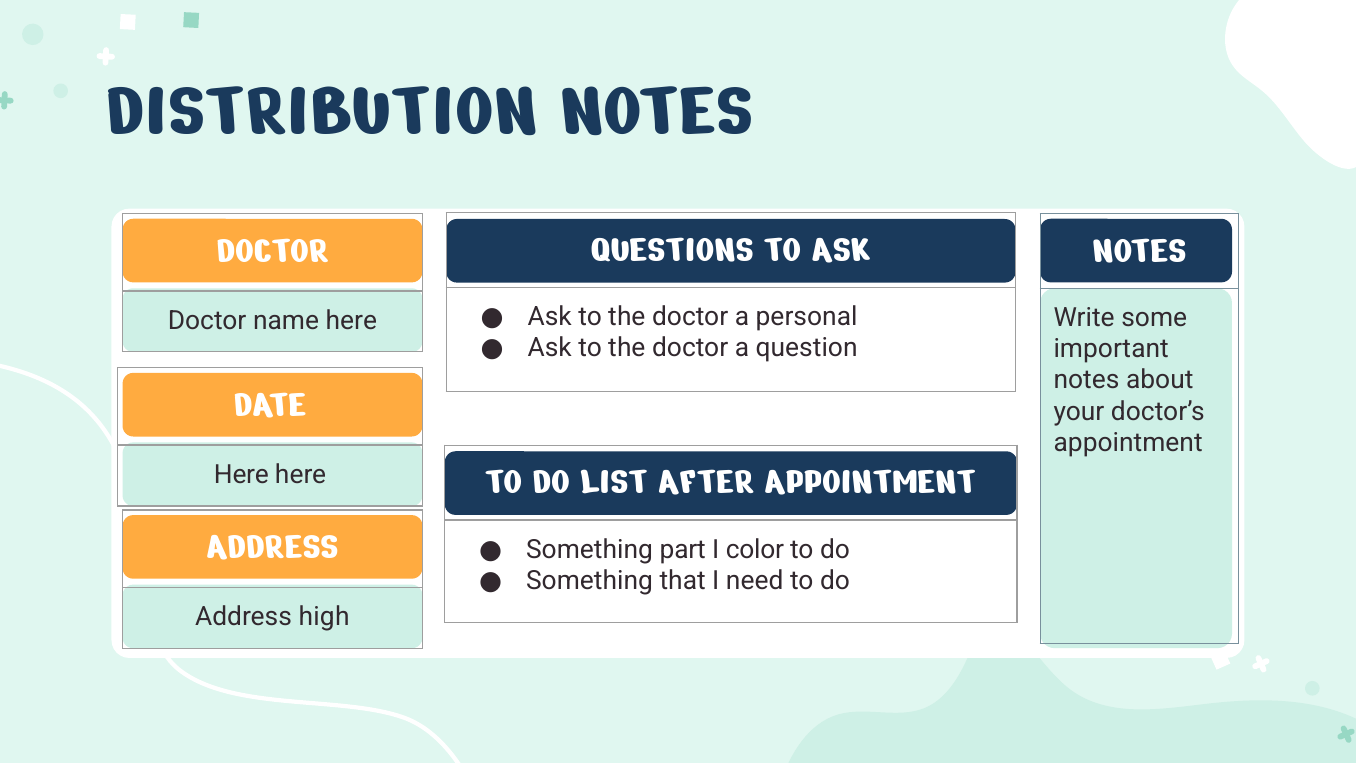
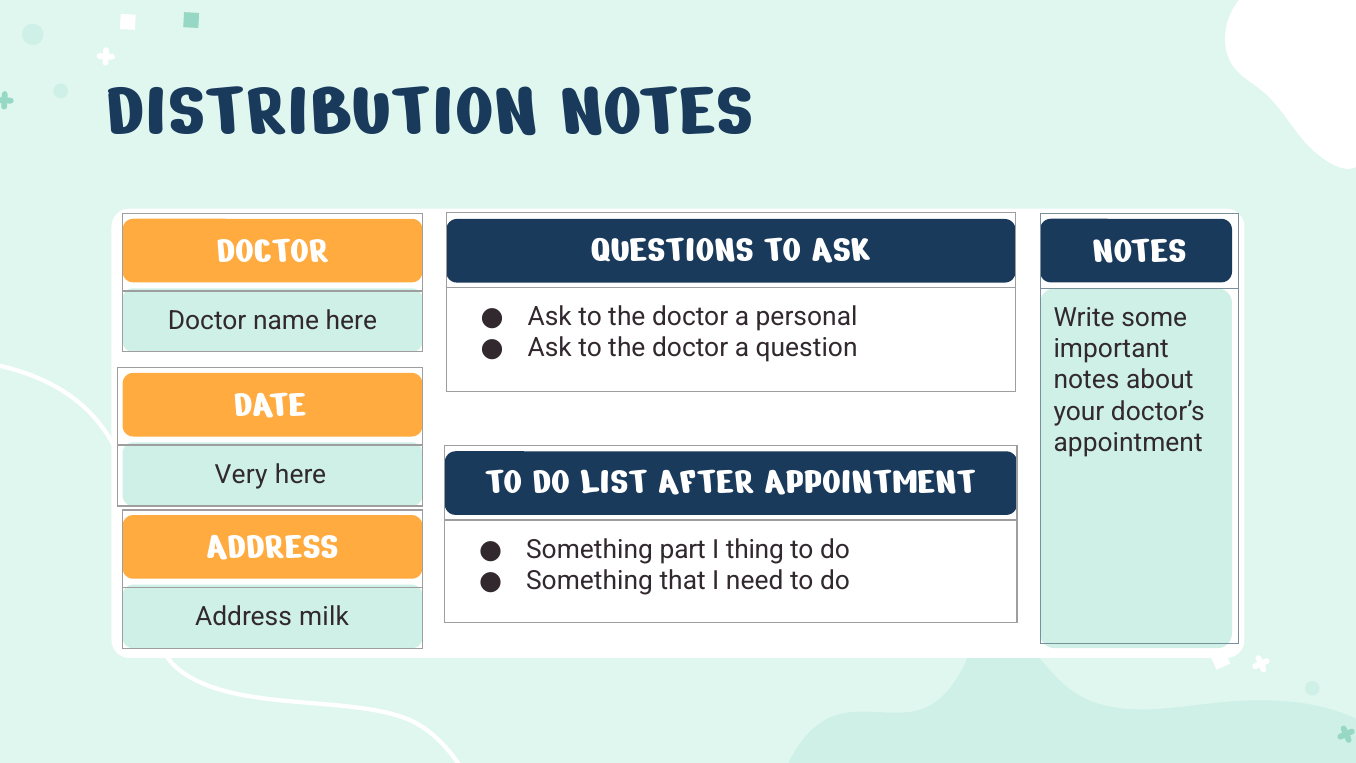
Here at (241, 474): Here -> Very
color: color -> thing
high: high -> milk
